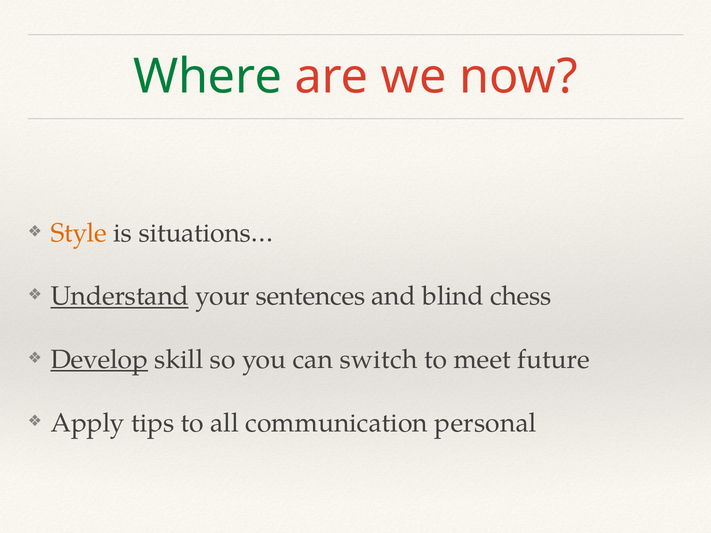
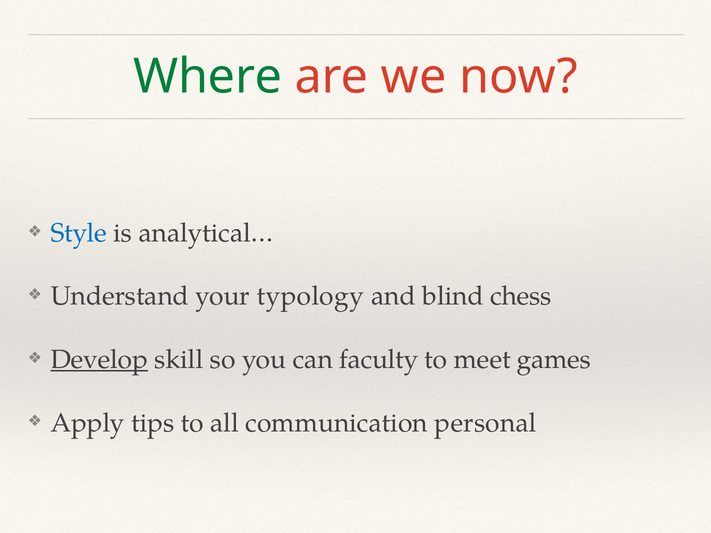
Style colour: orange -> blue
situations…: situations… -> analytical…
Understand underline: present -> none
sentences: sentences -> typology
switch: switch -> faculty
future: future -> games
